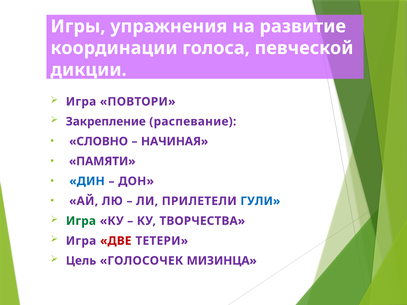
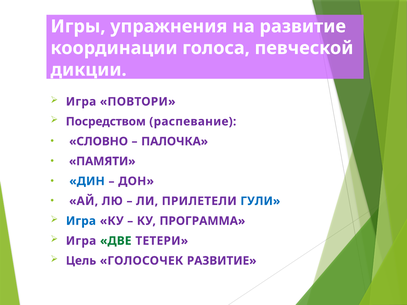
Закрепление: Закрепление -> Посредством
НАЧИНАЯ: НАЧИНАЯ -> ПАЛОЧКА
Игра at (81, 221) colour: green -> blue
ТВОРЧЕСТВА: ТВОРЧЕСТВА -> ПРОГРАММА
ДВЕ colour: red -> green
ГОЛОСОЧЕК МИЗИНЦА: МИЗИНЦА -> РАЗВИТИЕ
